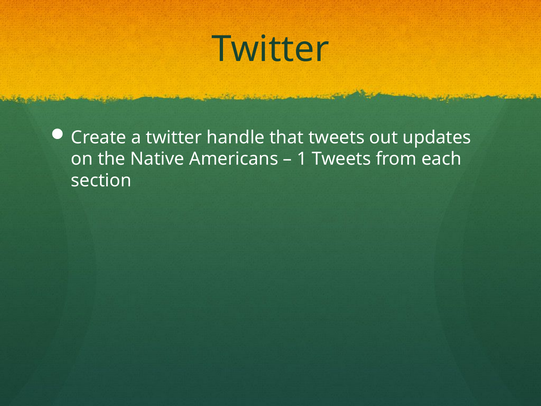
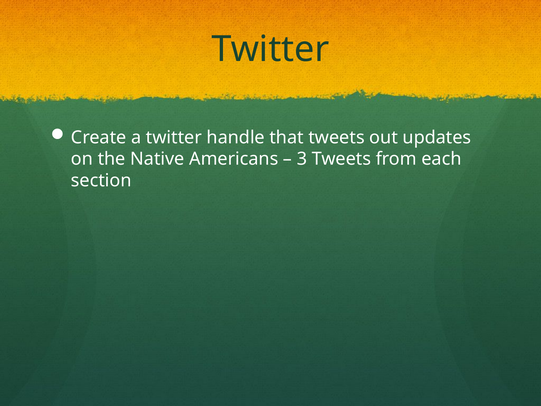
1: 1 -> 3
